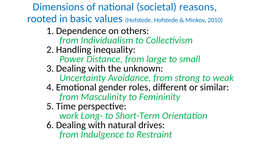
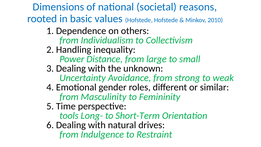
work: work -> tools
